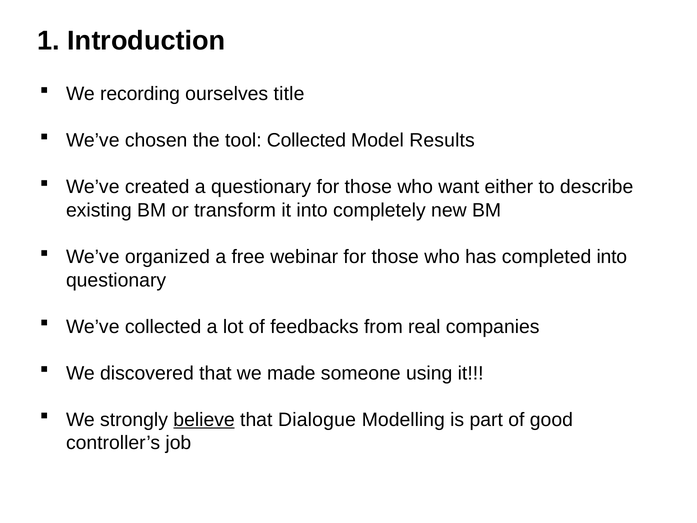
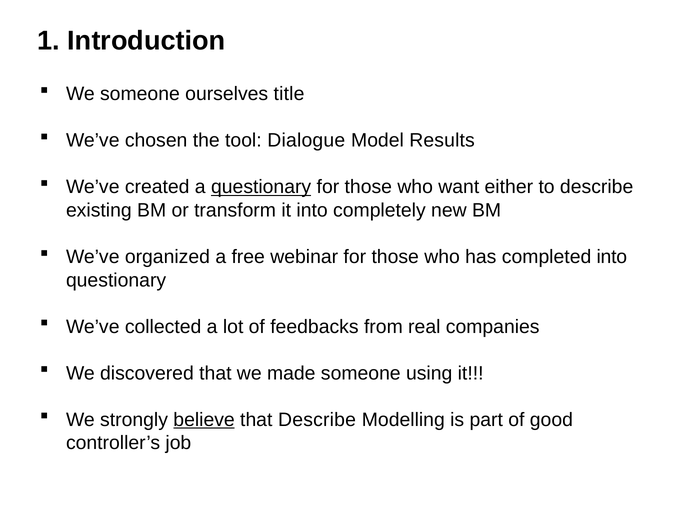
We recording: recording -> someone
tool Collected: Collected -> Dialogue
questionary at (261, 187) underline: none -> present
that Dialogue: Dialogue -> Describe
